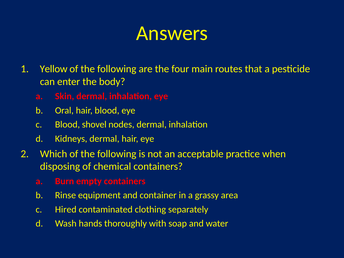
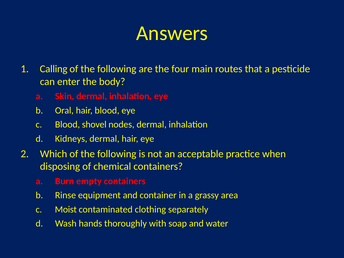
Yellow: Yellow -> Calling
Hired: Hired -> Moist
